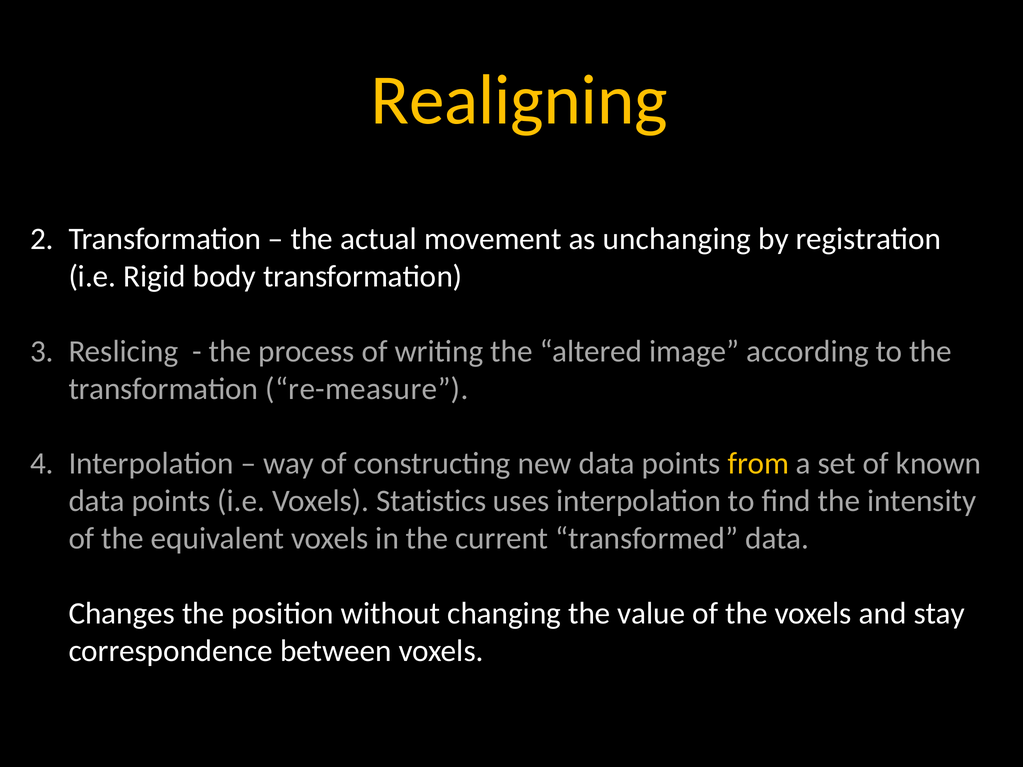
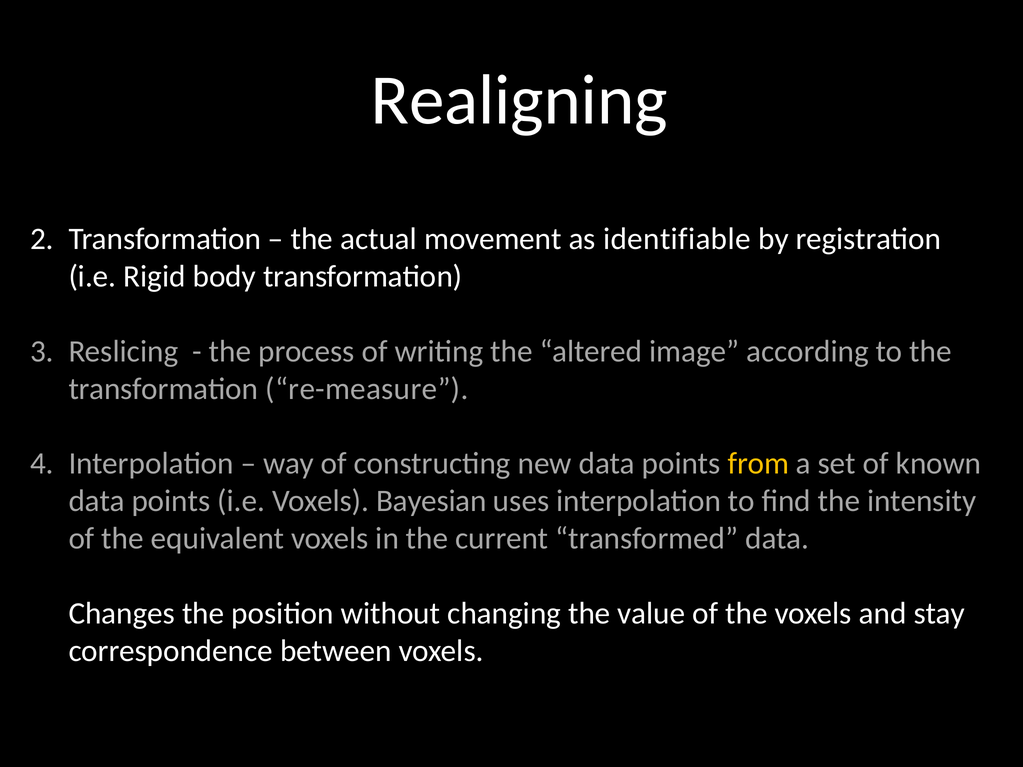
Realigning colour: yellow -> white
unchanging: unchanging -> identifiable
Statistics: Statistics -> Bayesian
